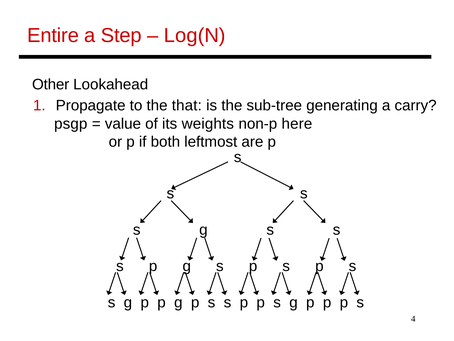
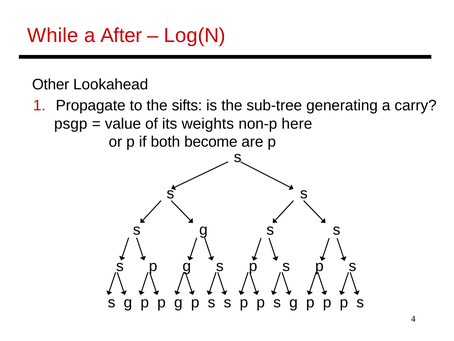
Entire: Entire -> While
Step: Step -> After
that: that -> sifts
leftmost: leftmost -> become
